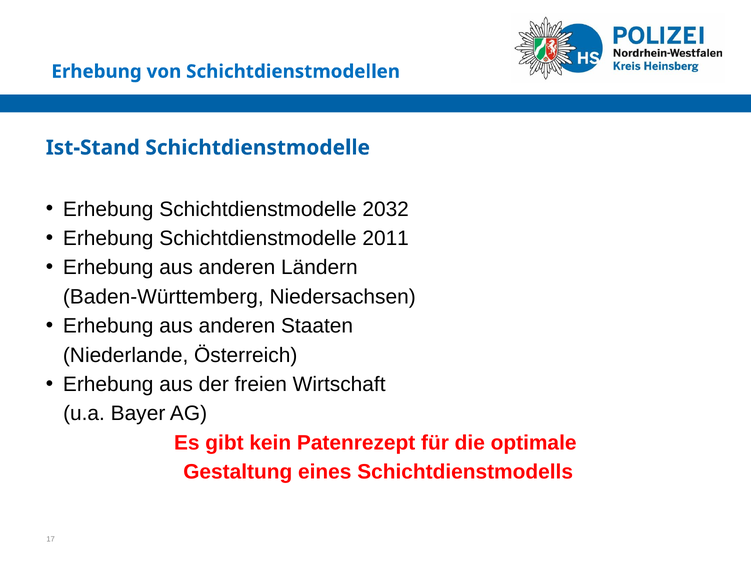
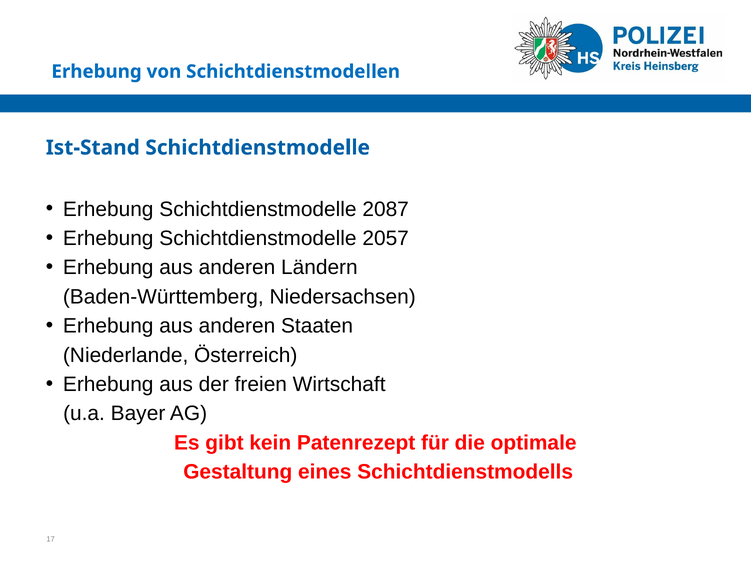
2032: 2032 -> 2087
2011: 2011 -> 2057
